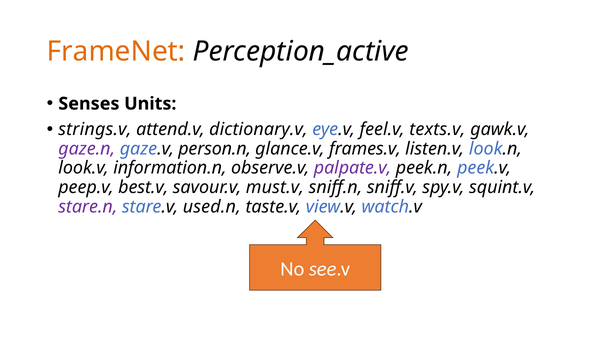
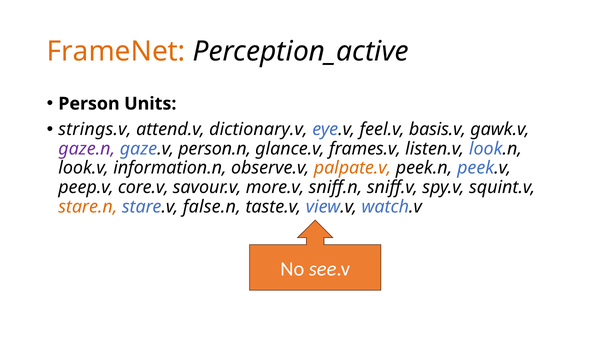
Senses: Senses -> Person
texts.v: texts.v -> basis.v
palpate.v colour: purple -> orange
best.v: best.v -> core.v
must.v: must.v -> more.v
stare.n colour: purple -> orange
used.n: used.n -> false.n
